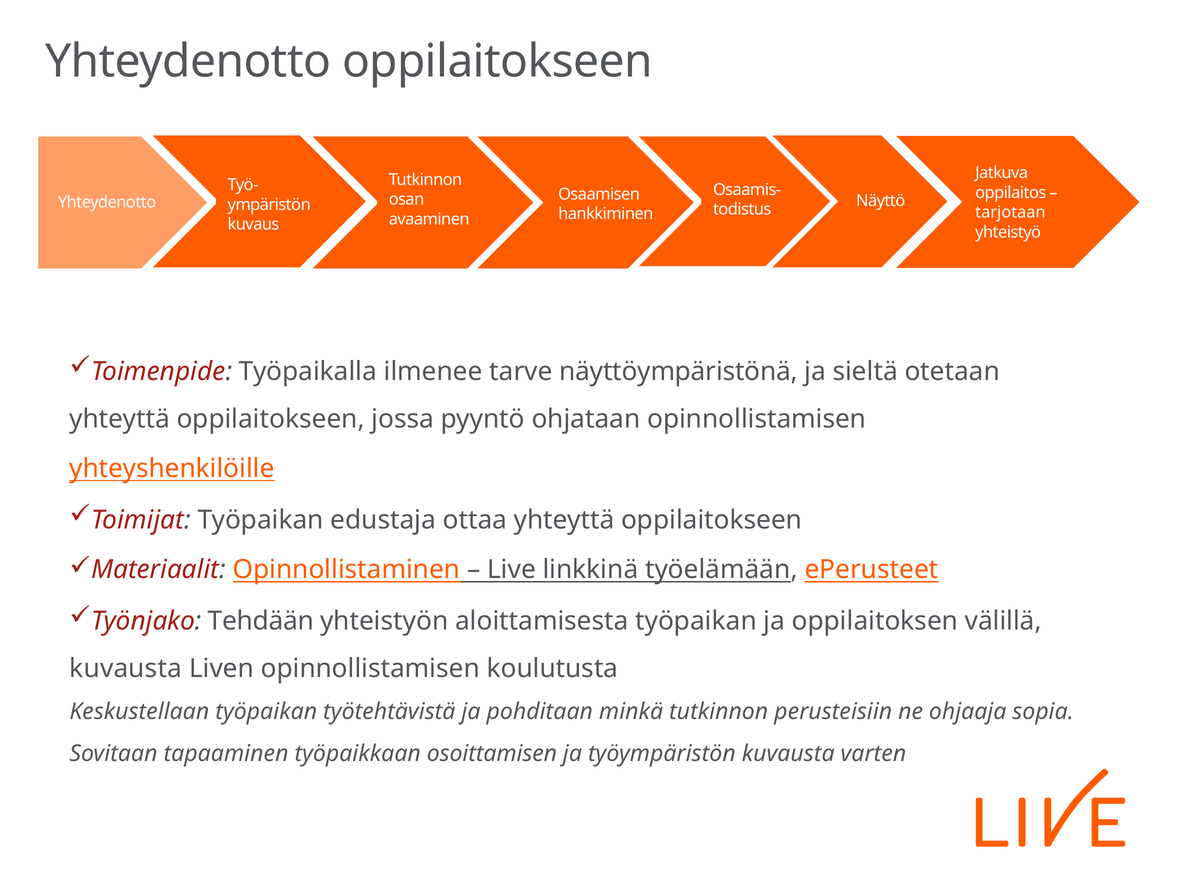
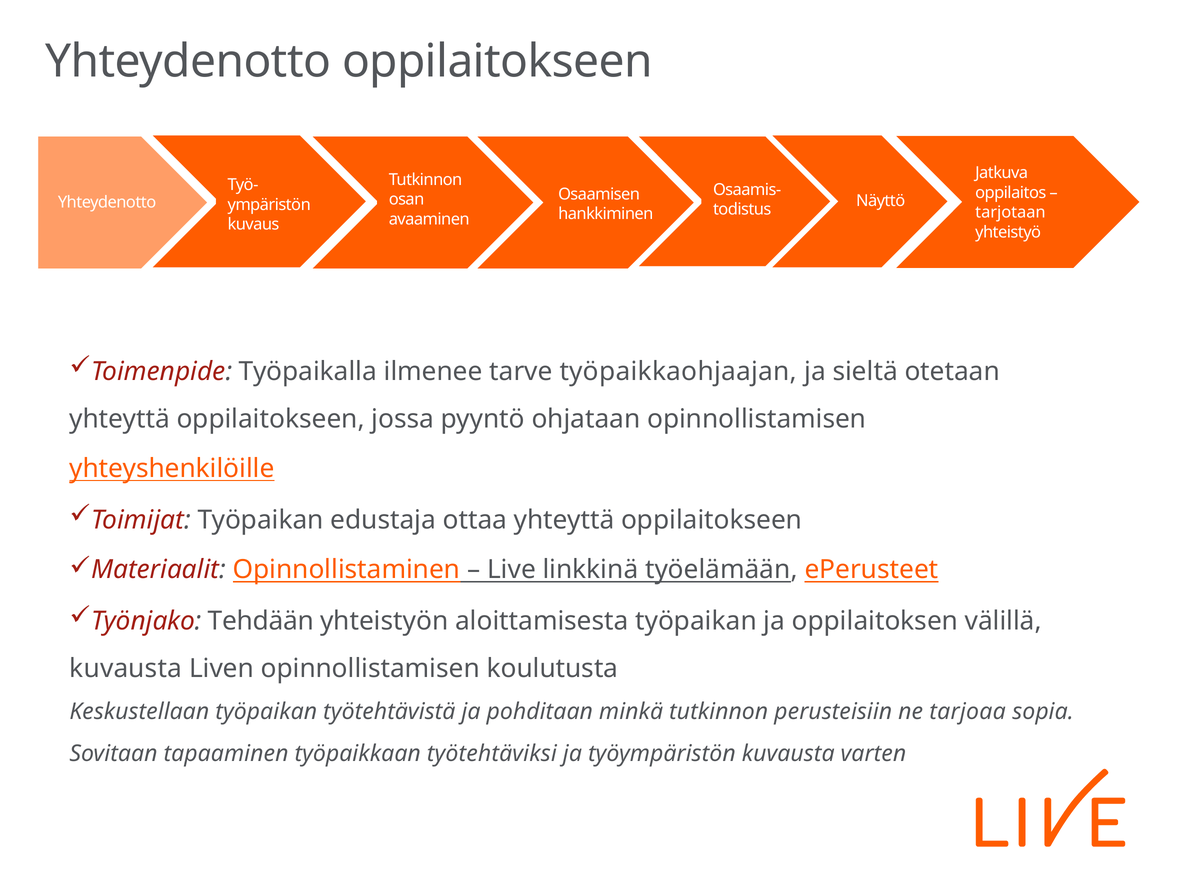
näyttöympäristönä: näyttöympäristönä -> työpaikkaohjaajan
ohjaaja: ohjaaja -> tarjoaa
osoittamisen: osoittamisen -> työtehtäviksi
